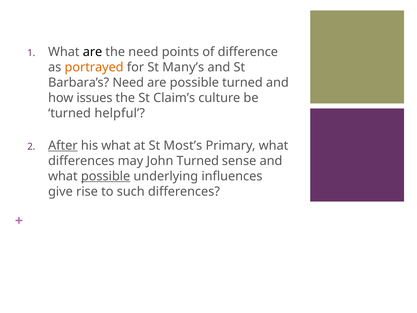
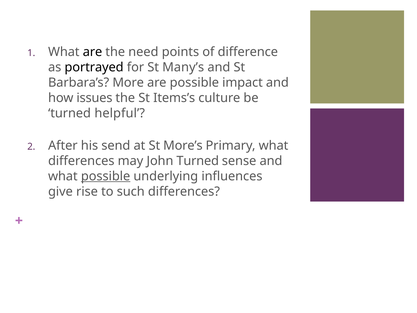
portrayed colour: orange -> black
Barbara’s Need: Need -> More
possible turned: turned -> impact
Claim’s: Claim’s -> Items’s
After underline: present -> none
his what: what -> send
Most’s: Most’s -> More’s
